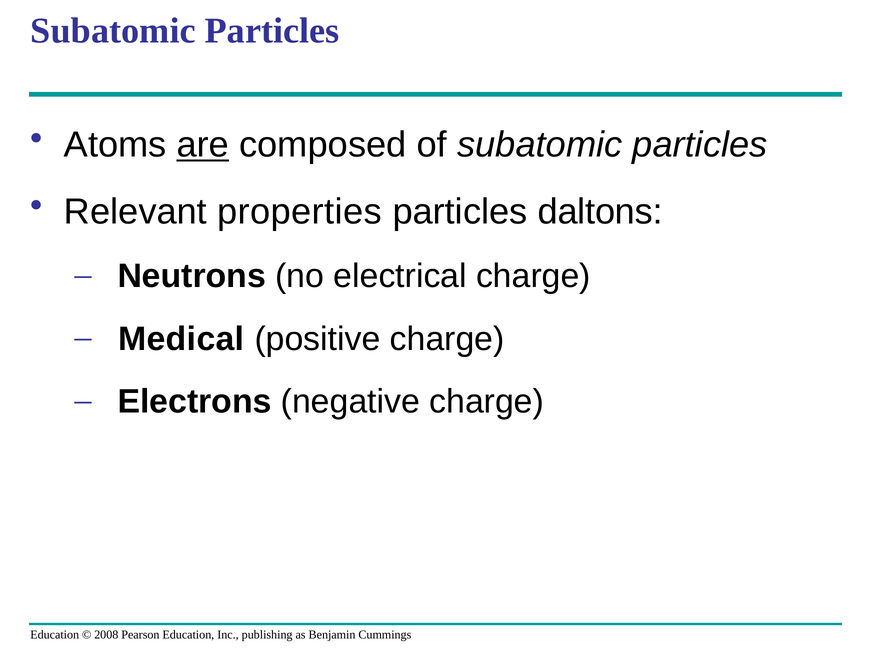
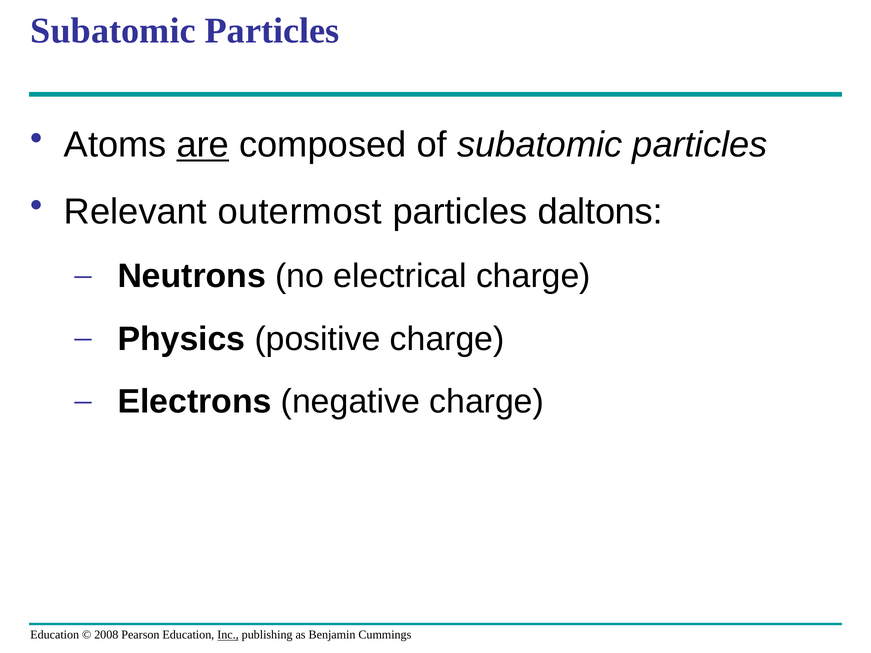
properties: properties -> outermost
Medical: Medical -> Physics
Inc underline: none -> present
